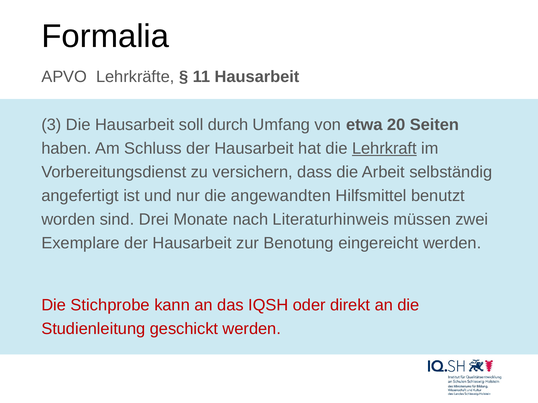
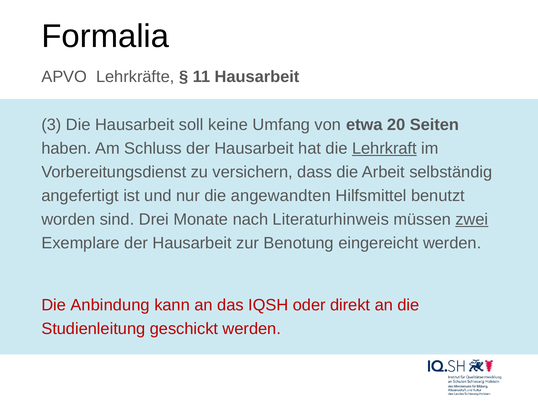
durch: durch -> keine
zwei underline: none -> present
Stichprobe: Stichprobe -> Anbindung
